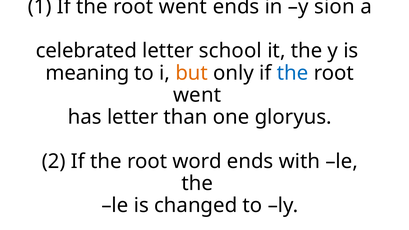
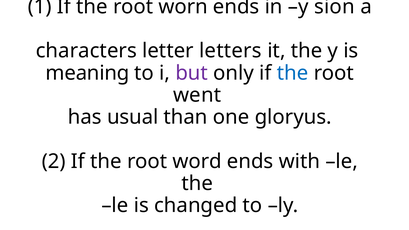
went at (183, 7): went -> worn
celebrated: celebrated -> characters
school: school -> letters
but colour: orange -> purple
has letter: letter -> usual
